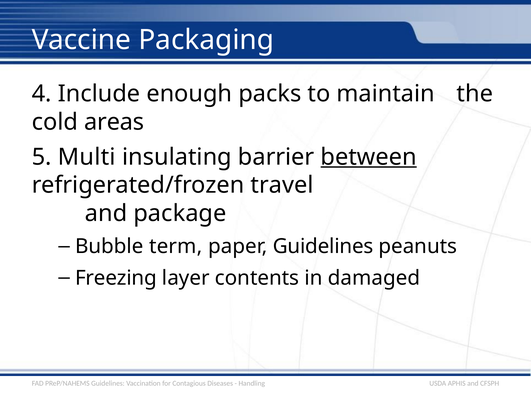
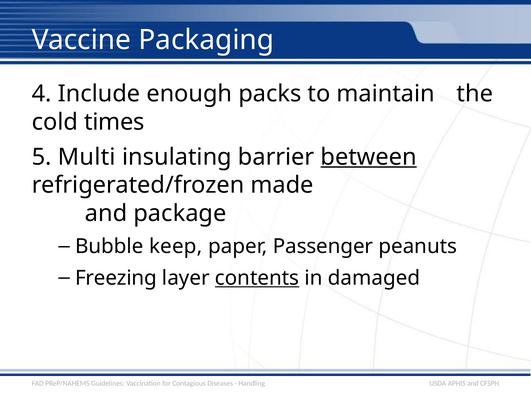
areas: areas -> times
travel: travel -> made
term: term -> keep
paper Guidelines: Guidelines -> Passenger
contents underline: none -> present
